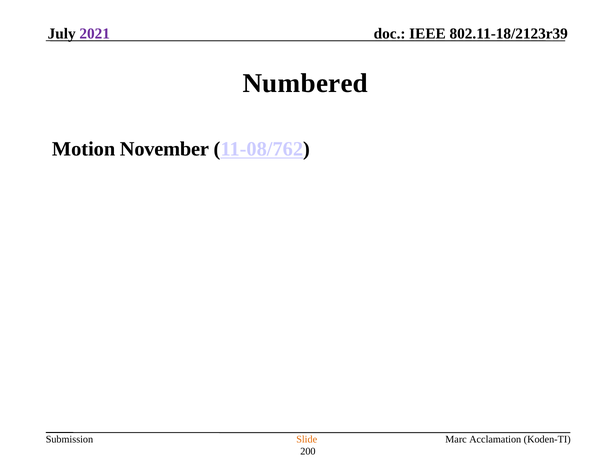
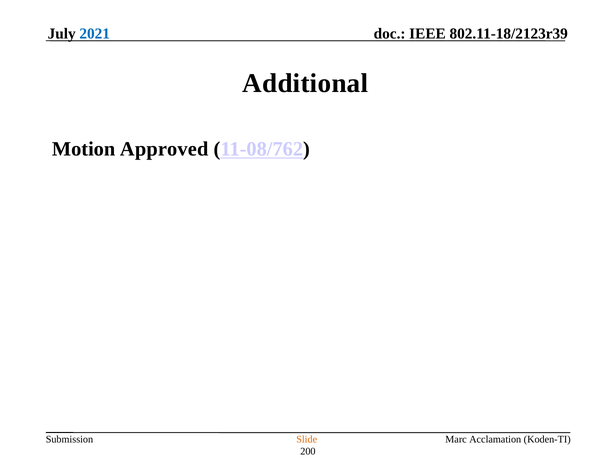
2021 colour: purple -> blue
Numbered: Numbered -> Additional
November: November -> Approved
